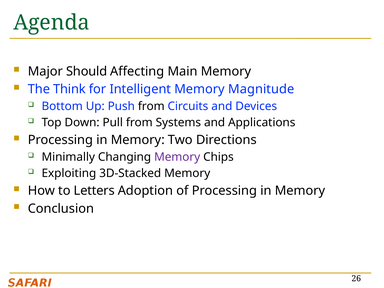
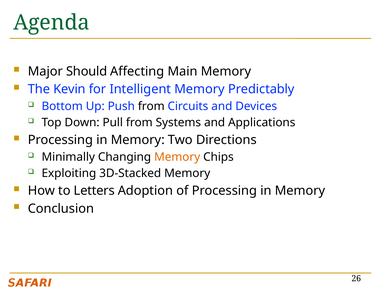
Think: Think -> Kevin
Magnitude: Magnitude -> Predictably
Memory at (177, 157) colour: purple -> orange
